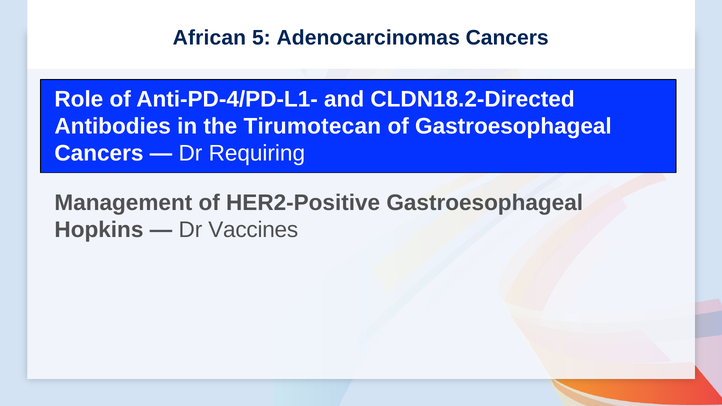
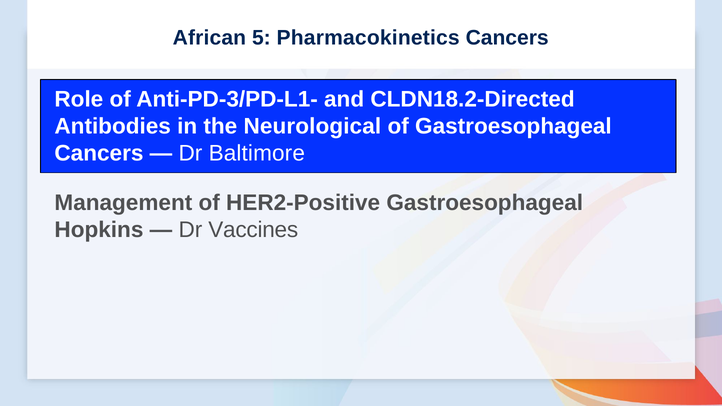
Adenocarcinomas: Adenocarcinomas -> Pharmacokinetics
Anti-PD-4/PD-L1-: Anti-PD-4/PD-L1- -> Anti-PD-3/PD-L1-
Tirumotecan: Tirumotecan -> Neurological
Requiring: Requiring -> Baltimore
